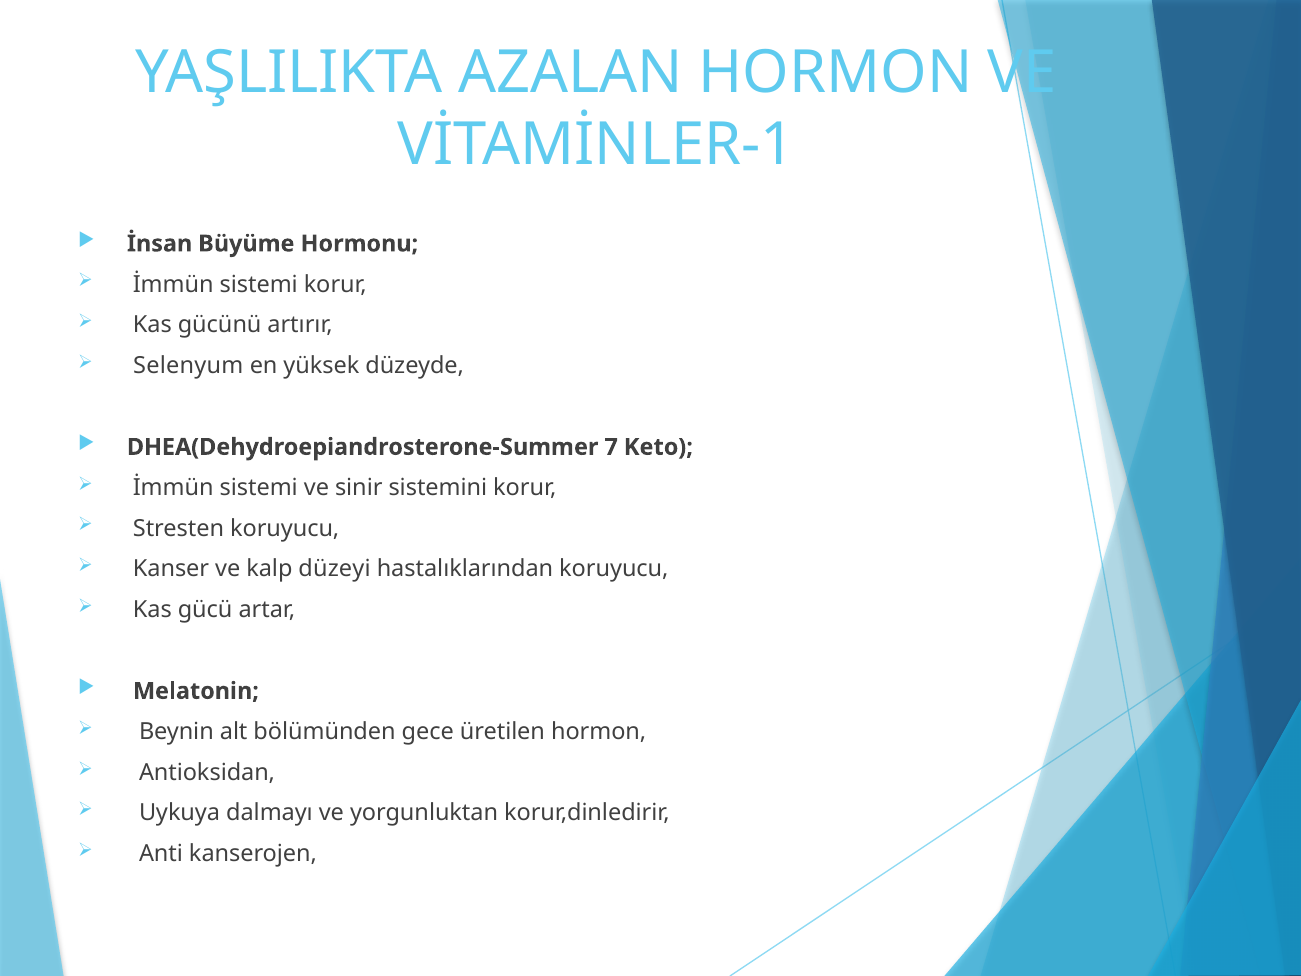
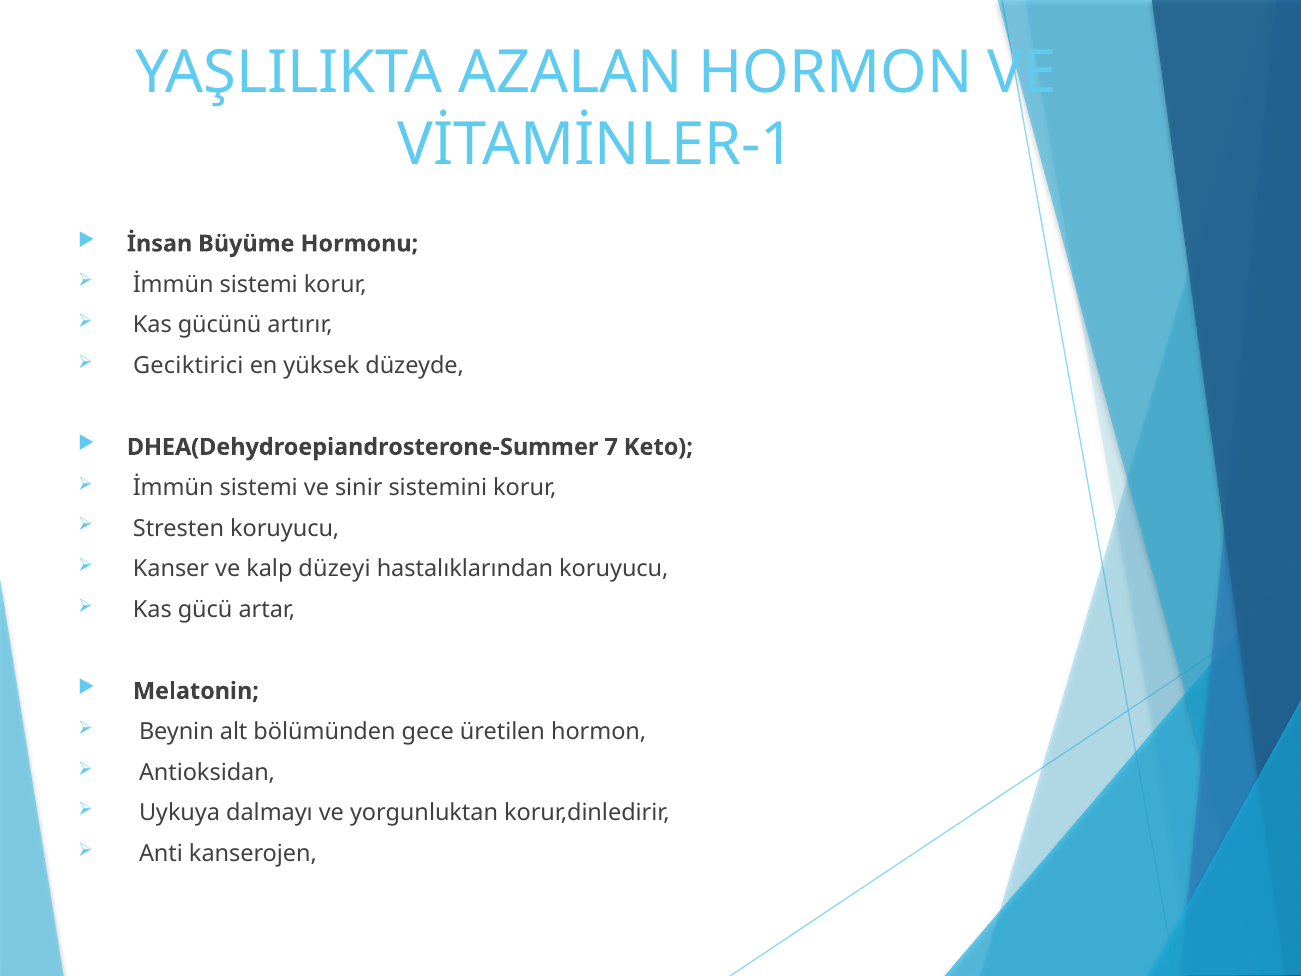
Selenyum: Selenyum -> Geciktirici
